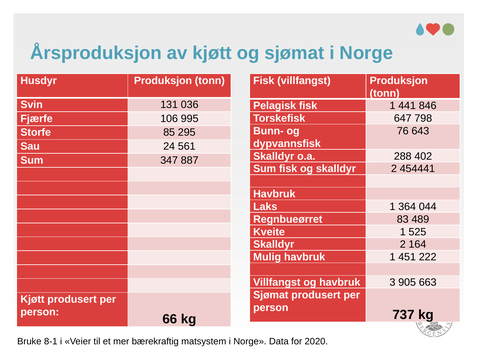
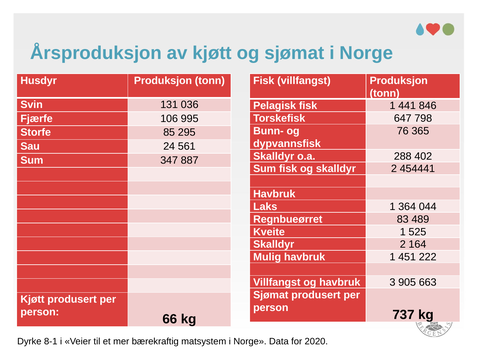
643: 643 -> 365
Bruke: Bruke -> Dyrke
